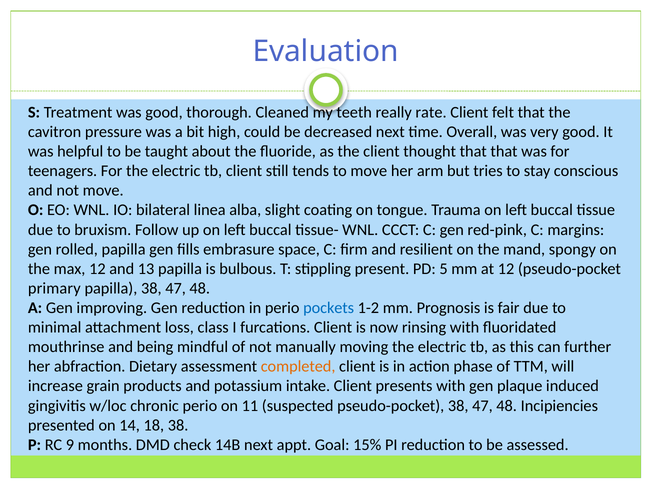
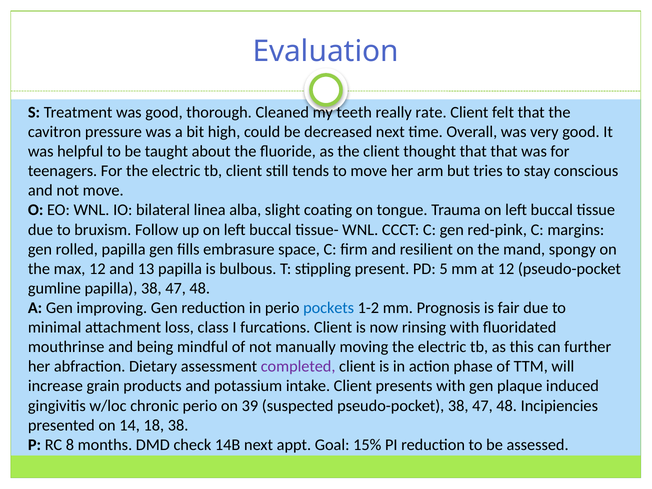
primary: primary -> gumline
completed colour: orange -> purple
11: 11 -> 39
9: 9 -> 8
